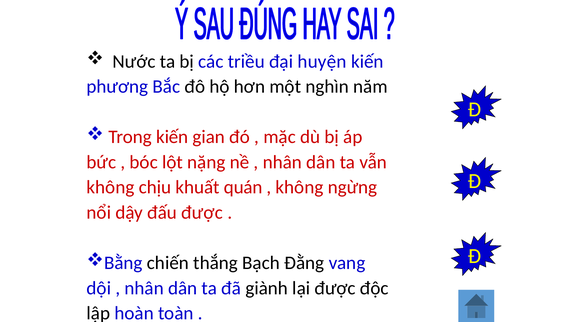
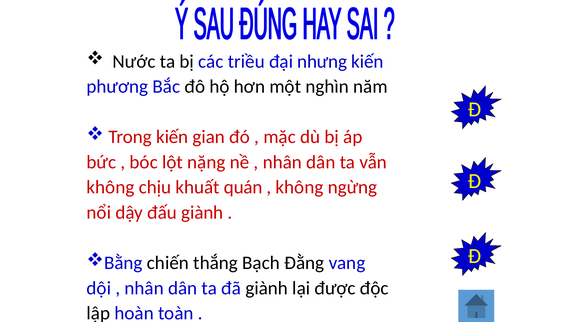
huyện: huyện -> nhưng
đấu được: được -> giành
